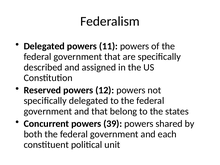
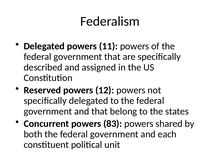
39: 39 -> 83
